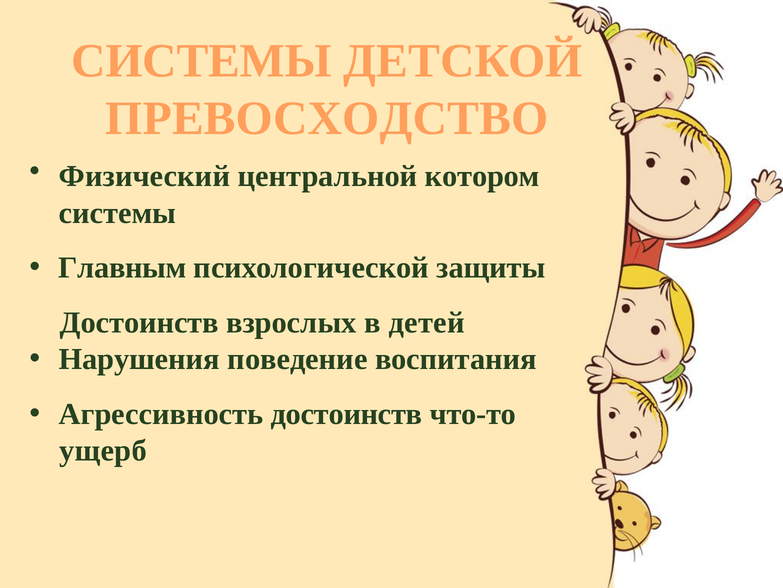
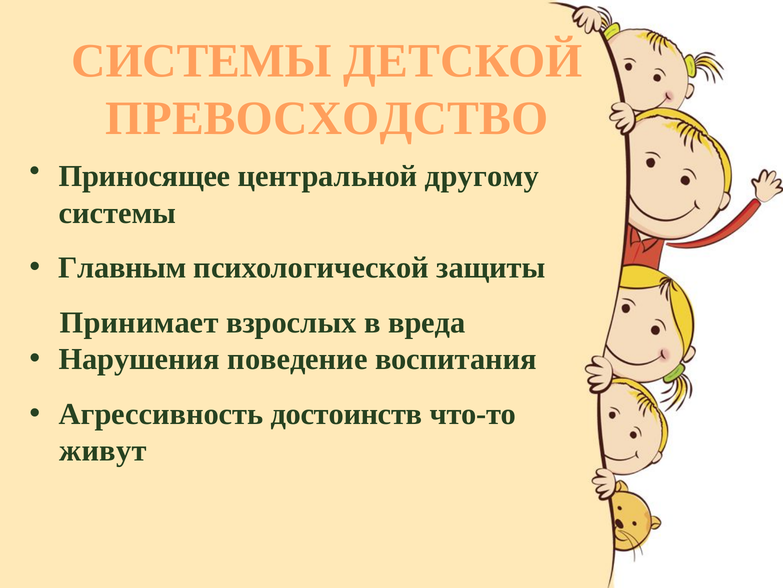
Физический: Физический -> Приносящее
котором: котором -> другому
Достоинств at (139, 322): Достоинств -> Принимает
детей: детей -> вреда
ущерб: ущерб -> живут
